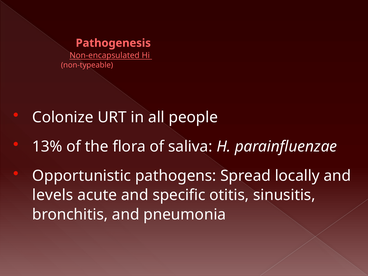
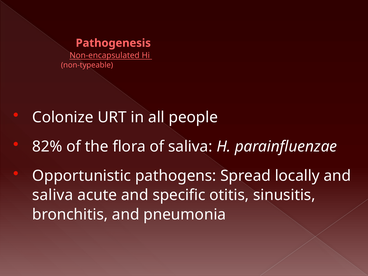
13%: 13% -> 82%
levels at (53, 195): levels -> saliva
